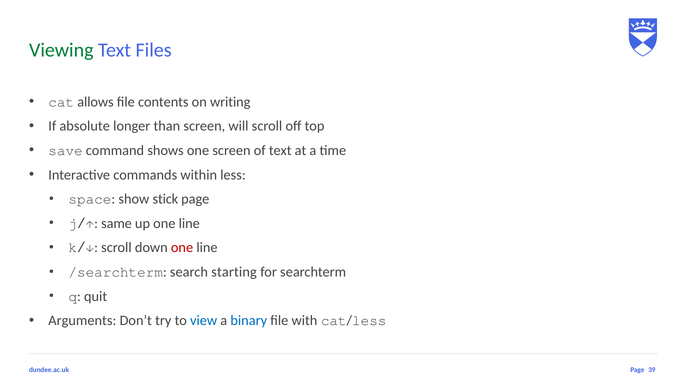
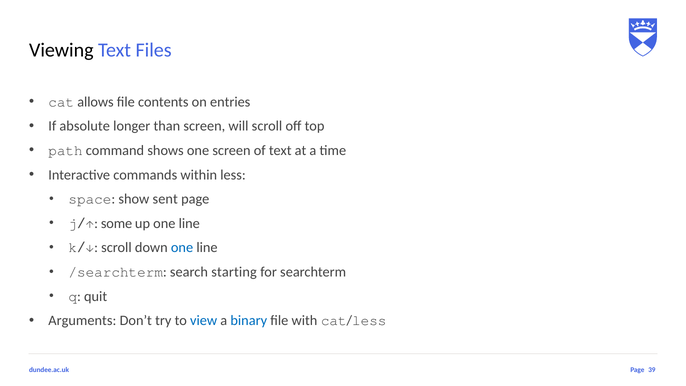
Viewing colour: green -> black
writing: writing -> entries
save: save -> path
stick: stick -> sent
same: same -> some
one at (182, 248) colour: red -> blue
